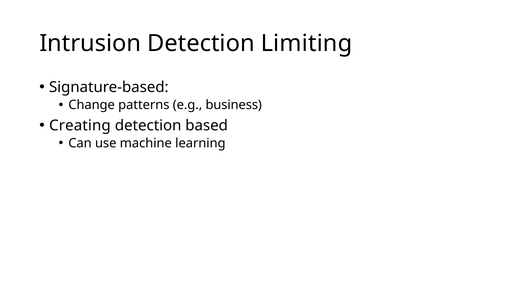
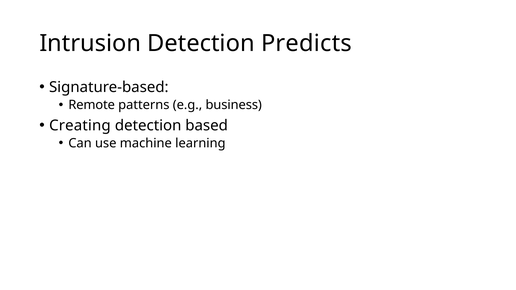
Limiting: Limiting -> Predicts
Change: Change -> Remote
